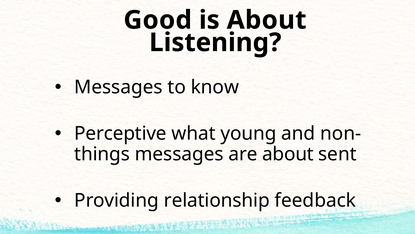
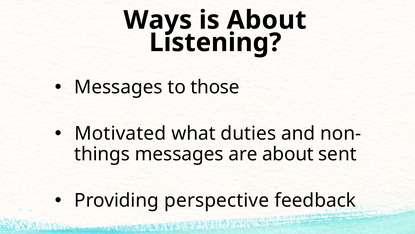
Good: Good -> Ways
know: know -> those
Perceptive: Perceptive -> Motivated
young: young -> duties
relationship: relationship -> perspective
